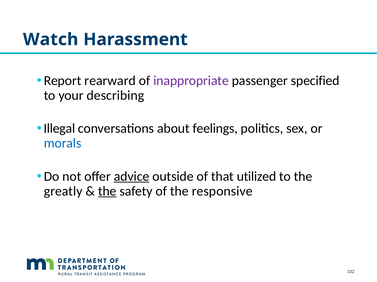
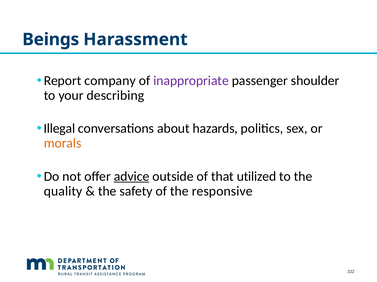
Watch: Watch -> Beings
rearward: rearward -> company
specified: specified -> shoulder
feelings: feelings -> hazards
morals colour: blue -> orange
greatly: greatly -> quality
the at (107, 192) underline: present -> none
